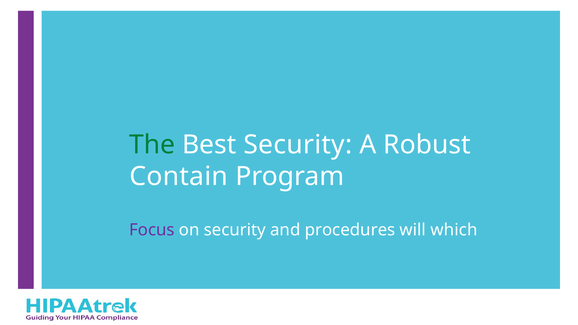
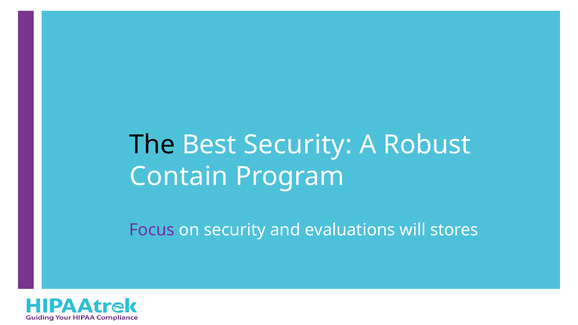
The colour: green -> black
procedures: procedures -> evaluations
which: which -> stores
